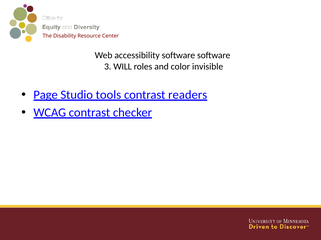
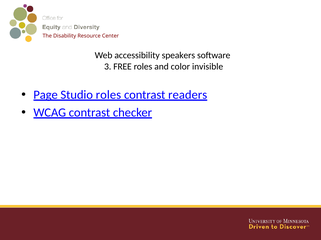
accessibility software: software -> speakers
WILL: WILL -> FREE
Studio tools: tools -> roles
